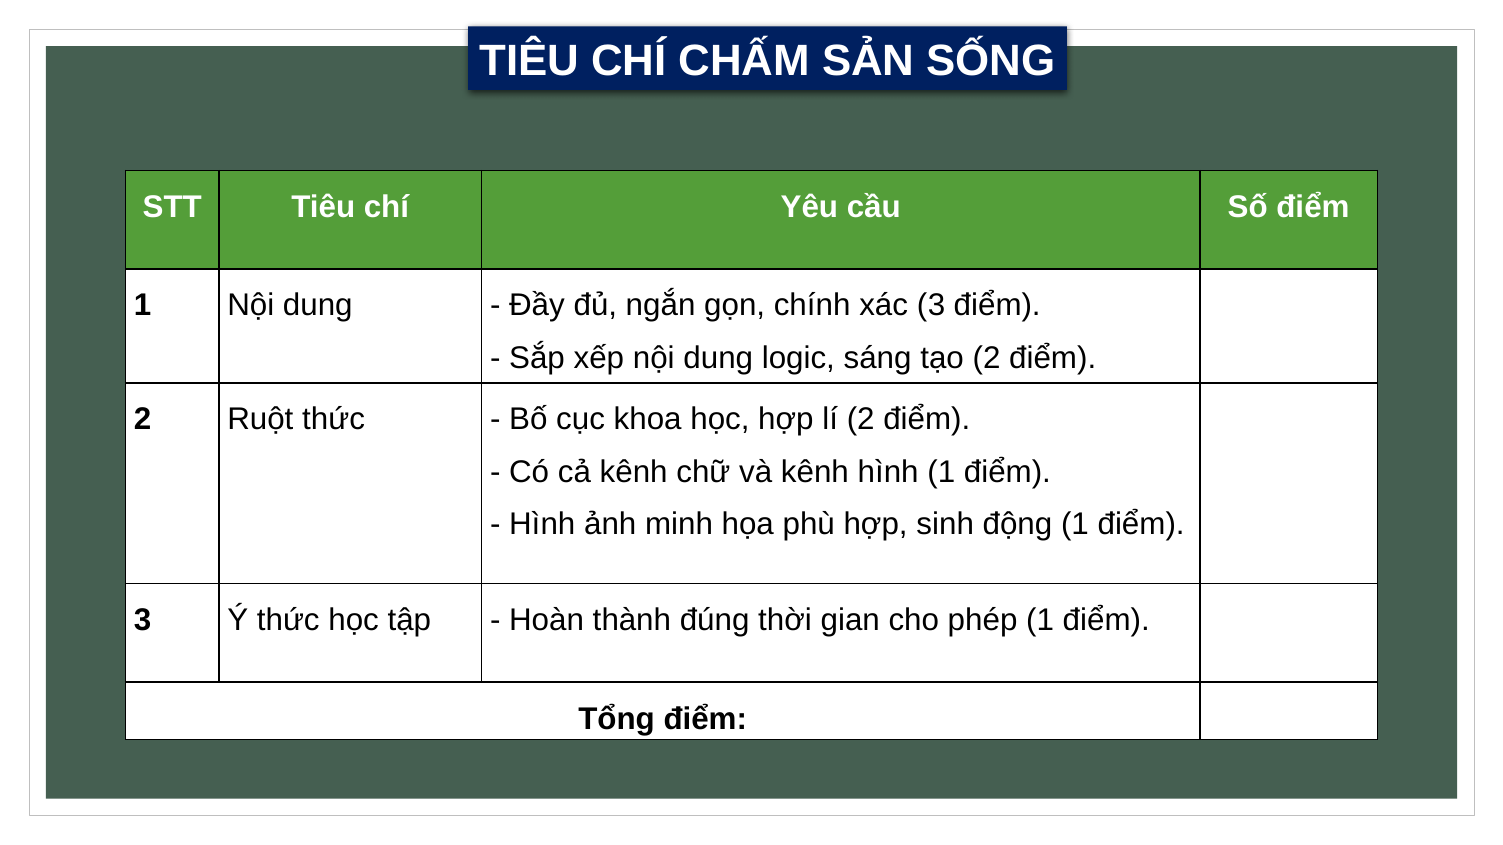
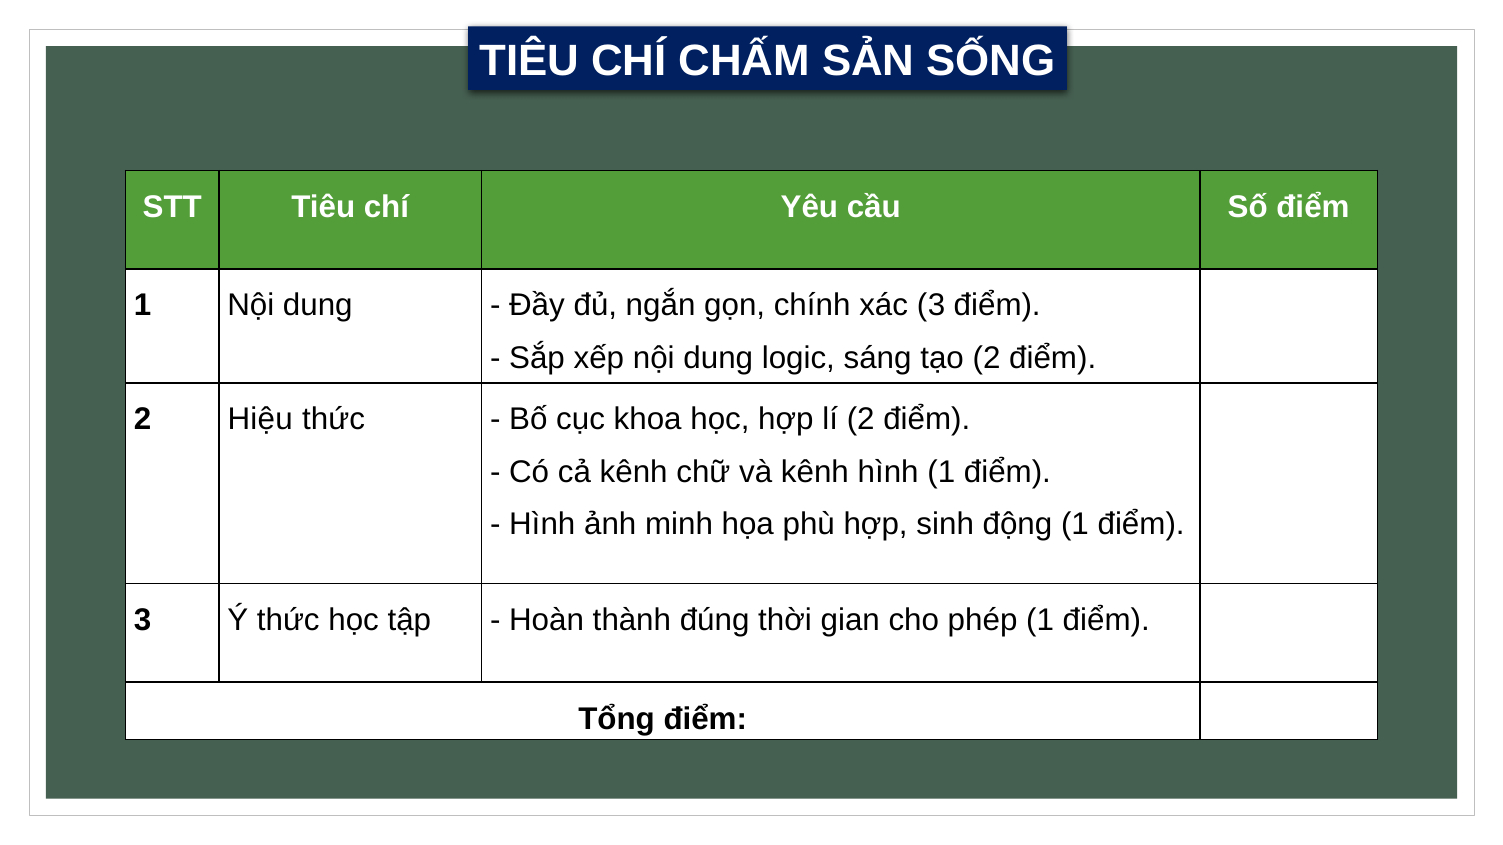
Ruột: Ruột -> Hiệu
